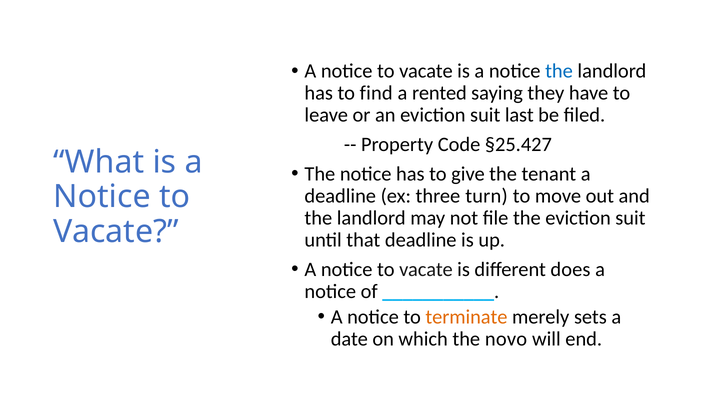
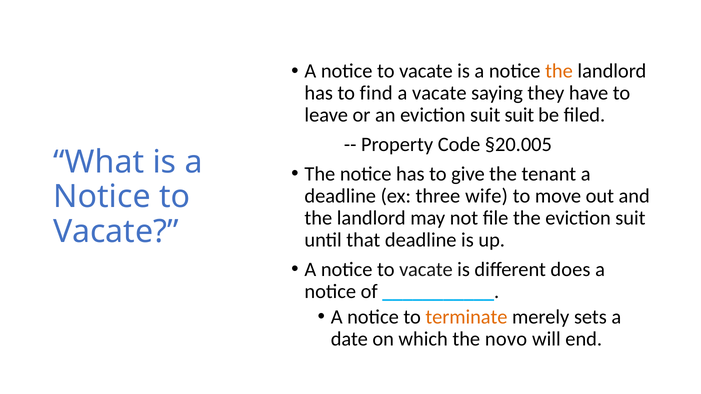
the at (559, 71) colour: blue -> orange
a rented: rented -> vacate
suit last: last -> suit
§25.427: §25.427 -> §20.005
turn: turn -> wife
